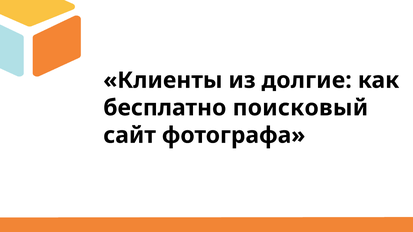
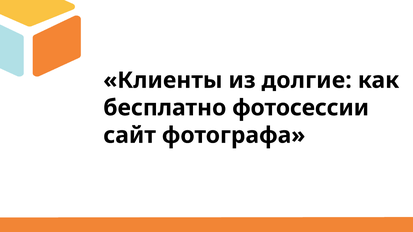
поисковый: поисковый -> фотосессии
